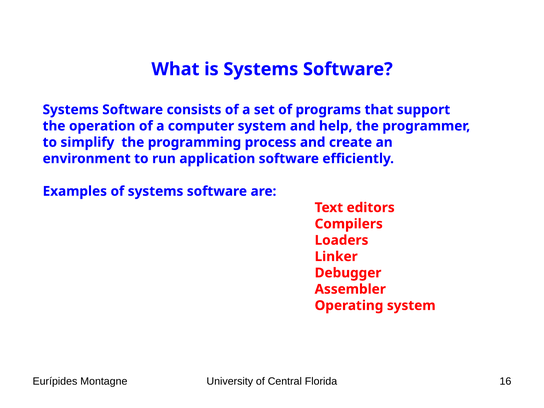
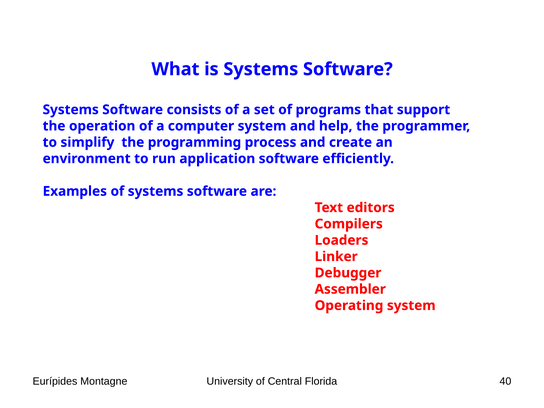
16: 16 -> 40
